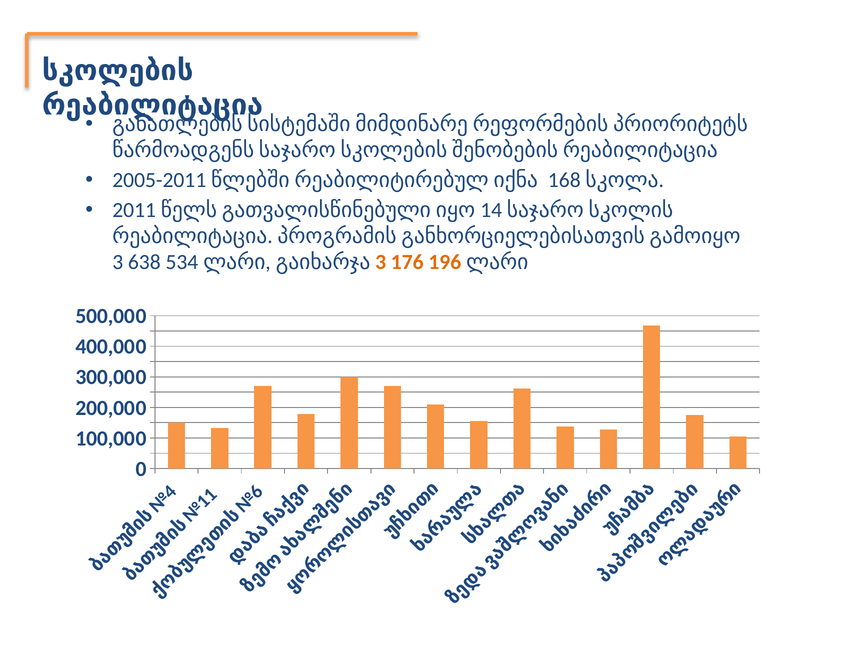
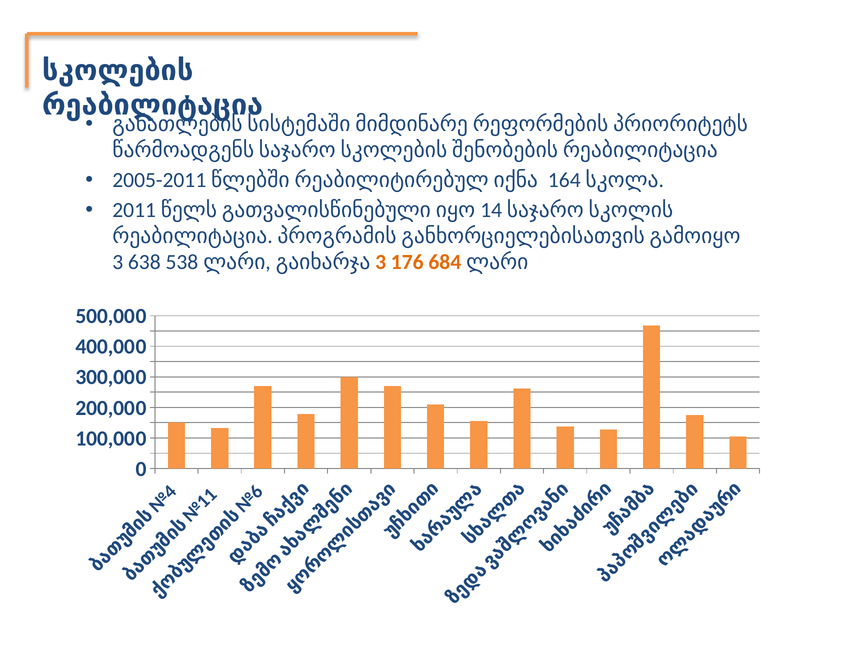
8 at (575, 180): 8 -> 4
196: 196 -> 684
534: 534 -> 538
